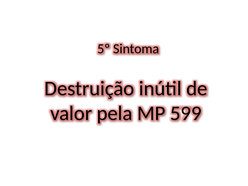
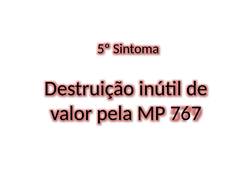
599: 599 -> 767
